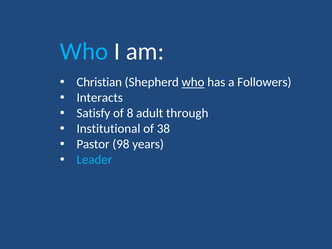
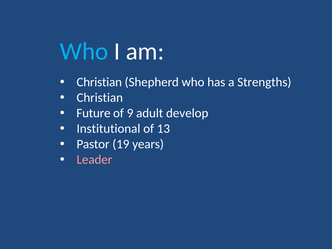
who at (193, 82) underline: present -> none
Followers: Followers -> Strengths
Interacts at (100, 98): Interacts -> Christian
Satisfy: Satisfy -> Future
8: 8 -> 9
through: through -> develop
38: 38 -> 13
98: 98 -> 19
Leader colour: light blue -> pink
